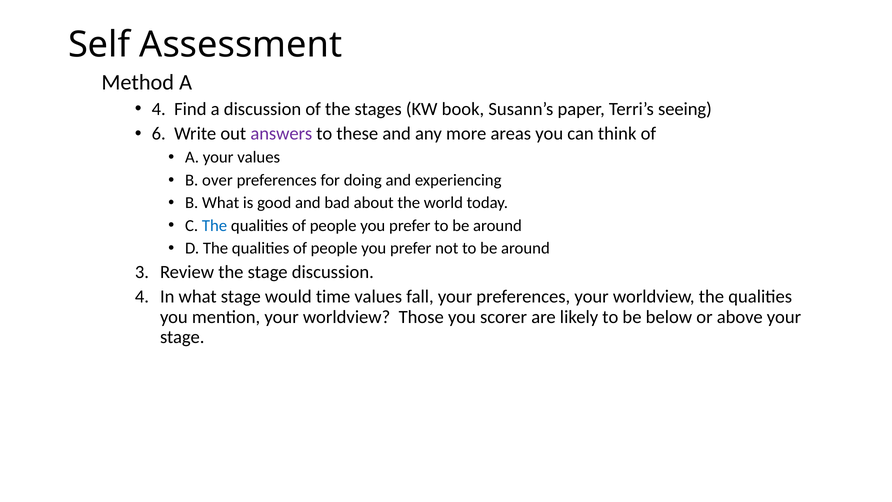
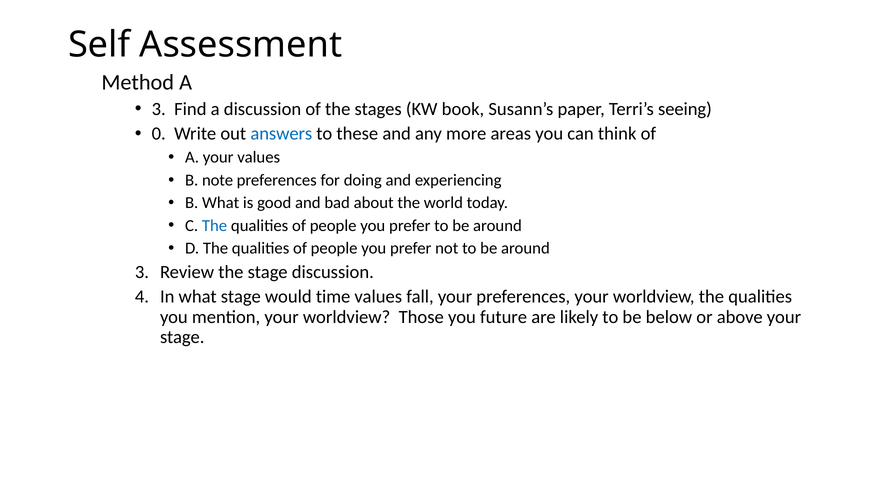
4 at (159, 109): 4 -> 3
6: 6 -> 0
answers colour: purple -> blue
over: over -> note
scorer: scorer -> future
